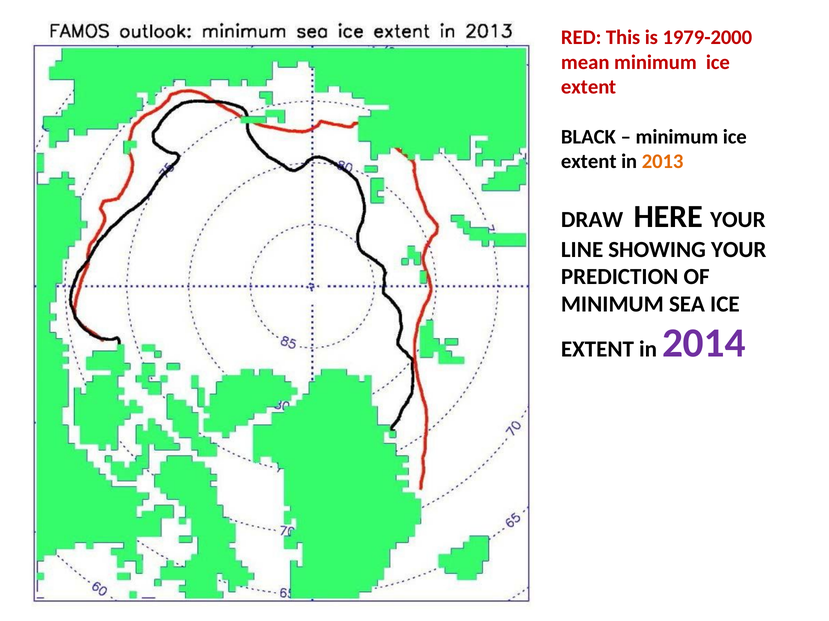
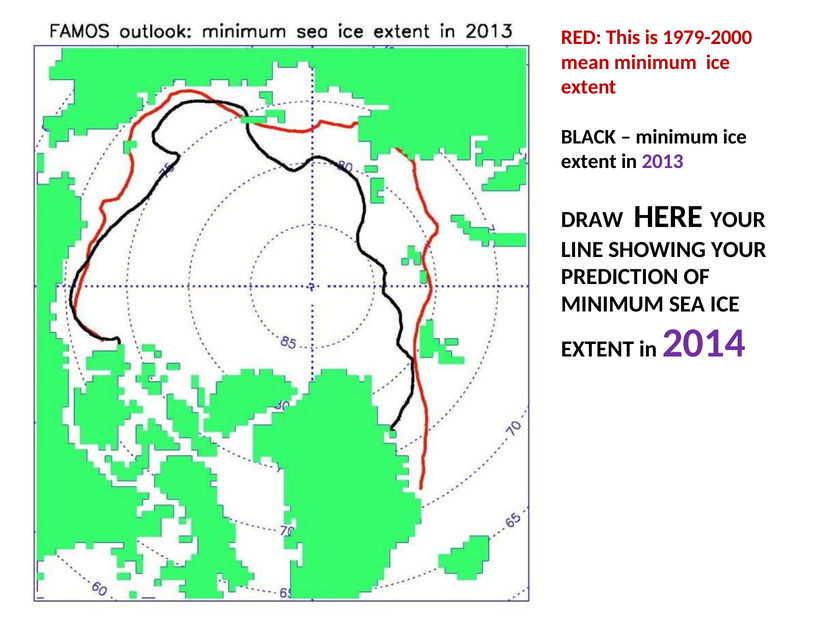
2013 colour: orange -> purple
